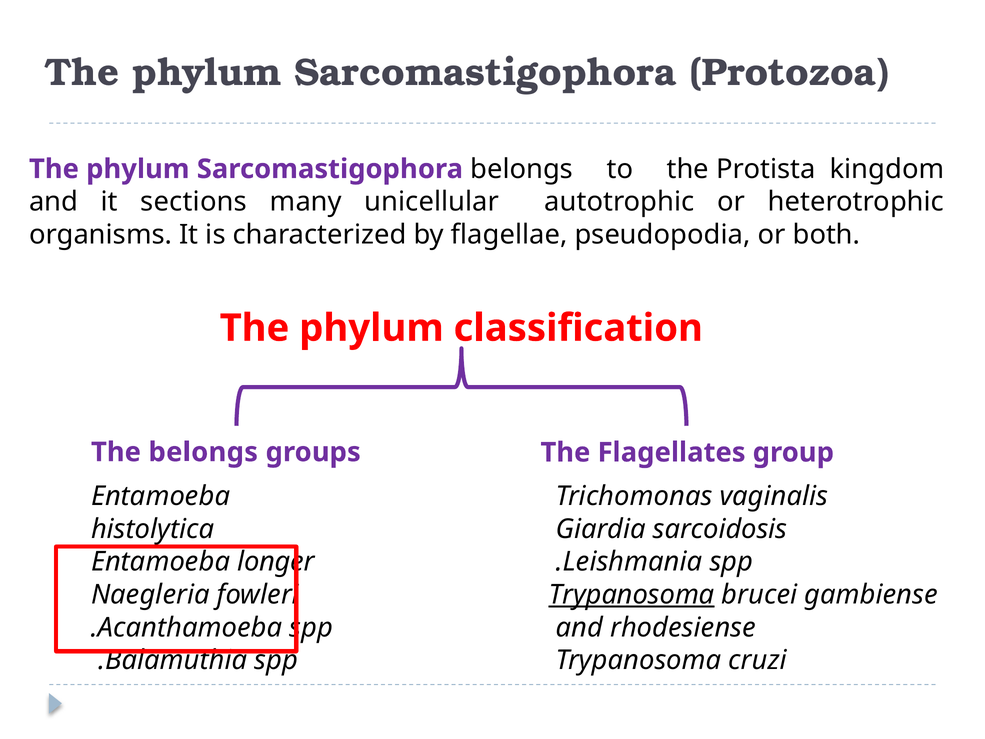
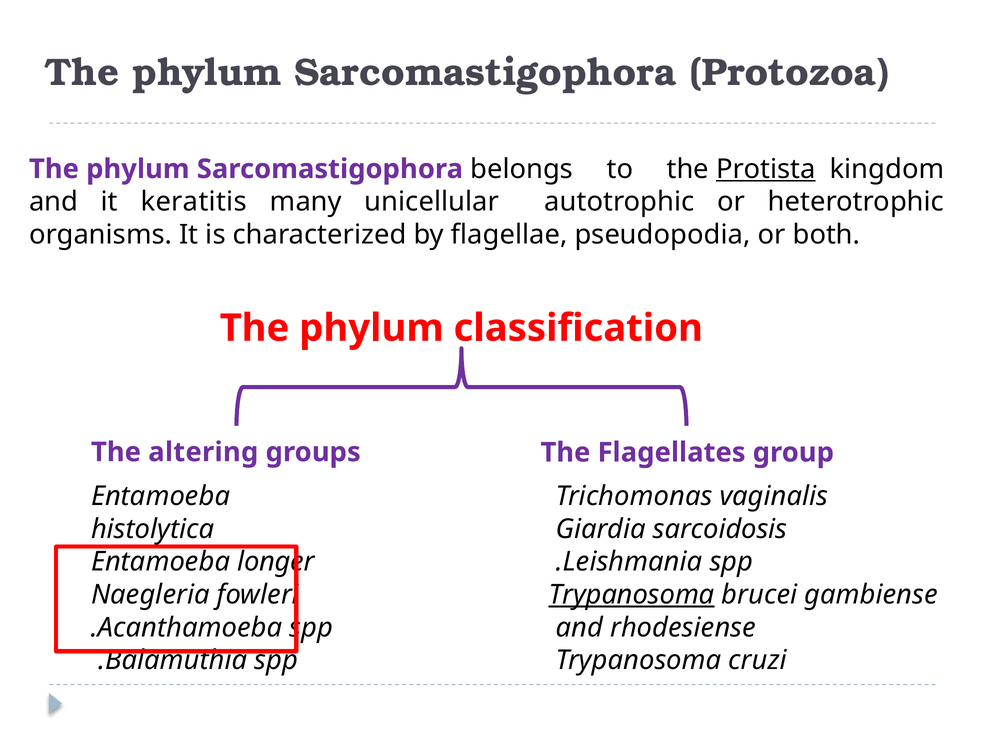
Protista underline: none -> present
sections: sections -> keratitis
The belongs: belongs -> altering
